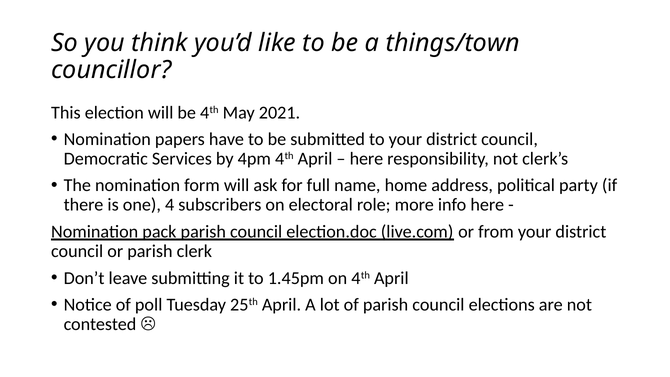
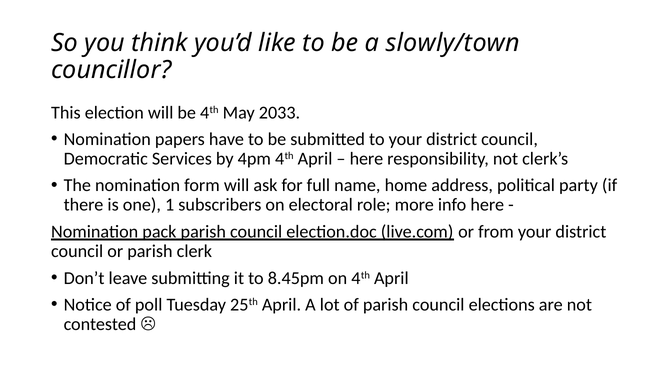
things/town: things/town -> slowly/town
2021: 2021 -> 2033
4: 4 -> 1
1.45pm: 1.45pm -> 8.45pm
